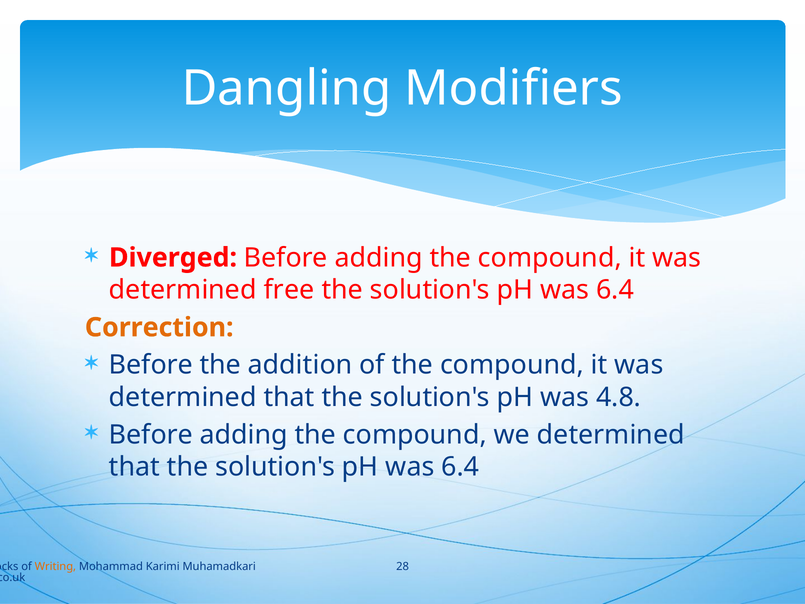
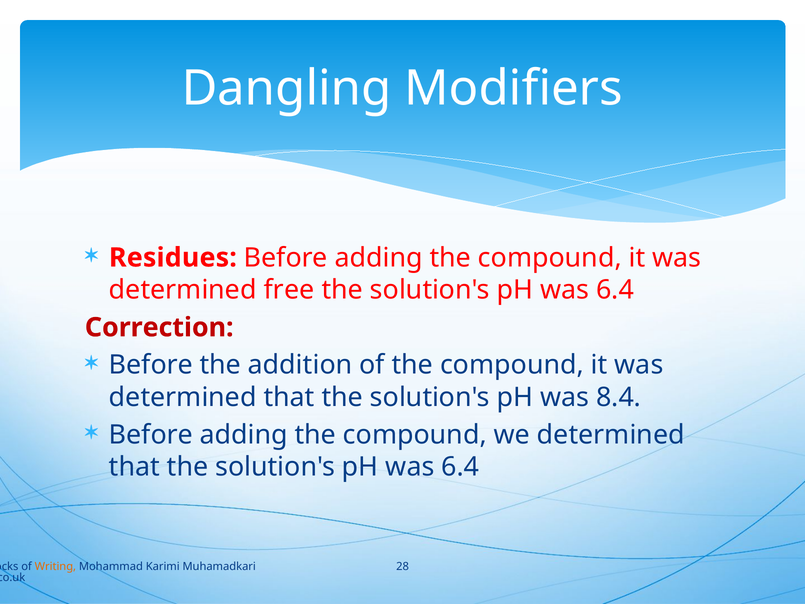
Diverged: Diverged -> Residues
Correction colour: orange -> red
4.8: 4.8 -> 8.4
